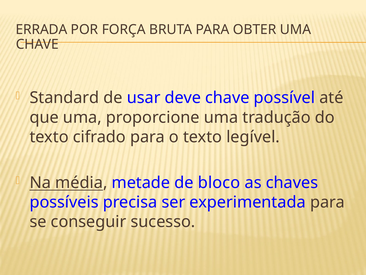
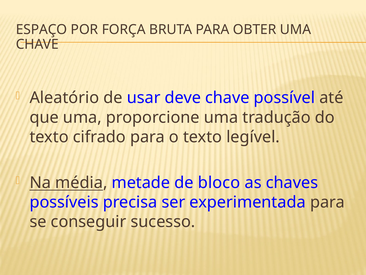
ERRADA: ERRADA -> ESPAÇO
Standard: Standard -> Aleatório
